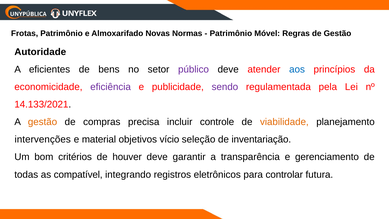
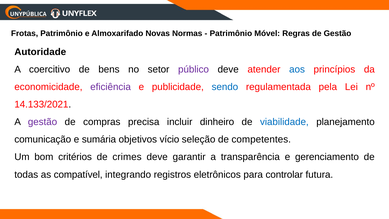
eficientes: eficientes -> coercitivo
sendo colour: purple -> blue
gestão at (43, 122) colour: orange -> purple
controle: controle -> dinheiro
viabilidade colour: orange -> blue
intervenções: intervenções -> comunicação
material: material -> sumária
inventariação: inventariação -> competentes
houver: houver -> crimes
